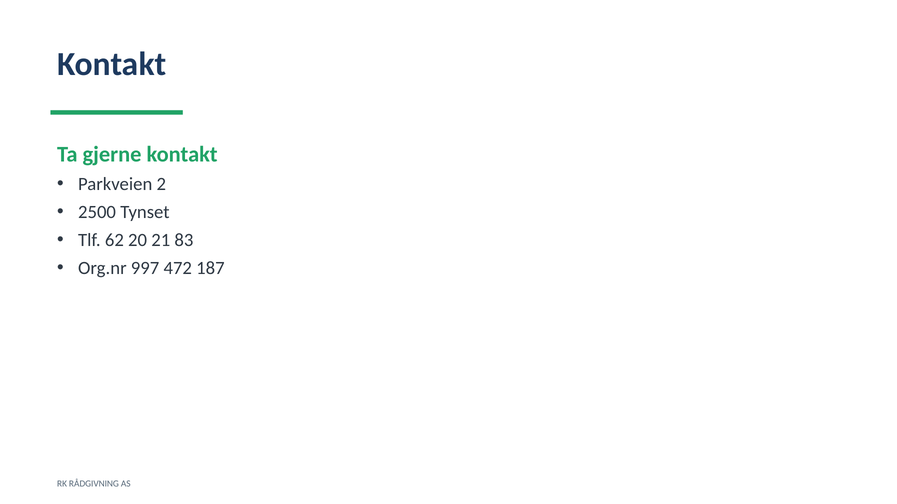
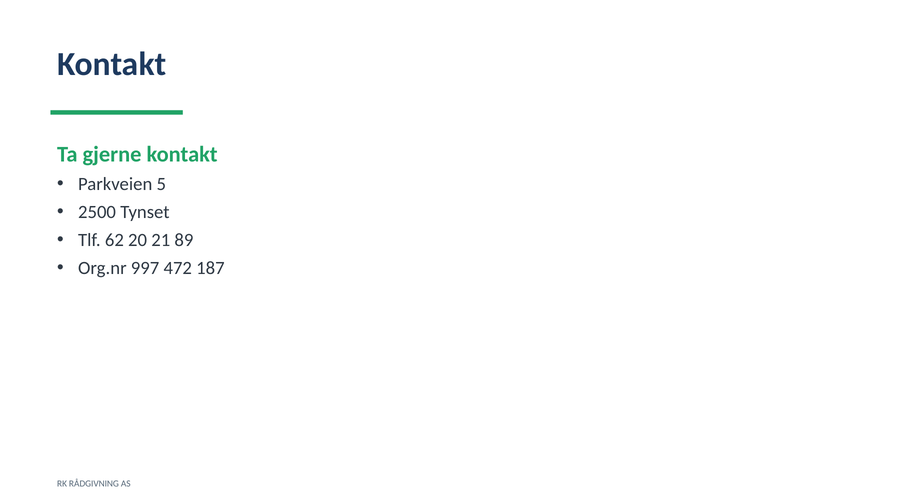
2: 2 -> 5
83: 83 -> 89
